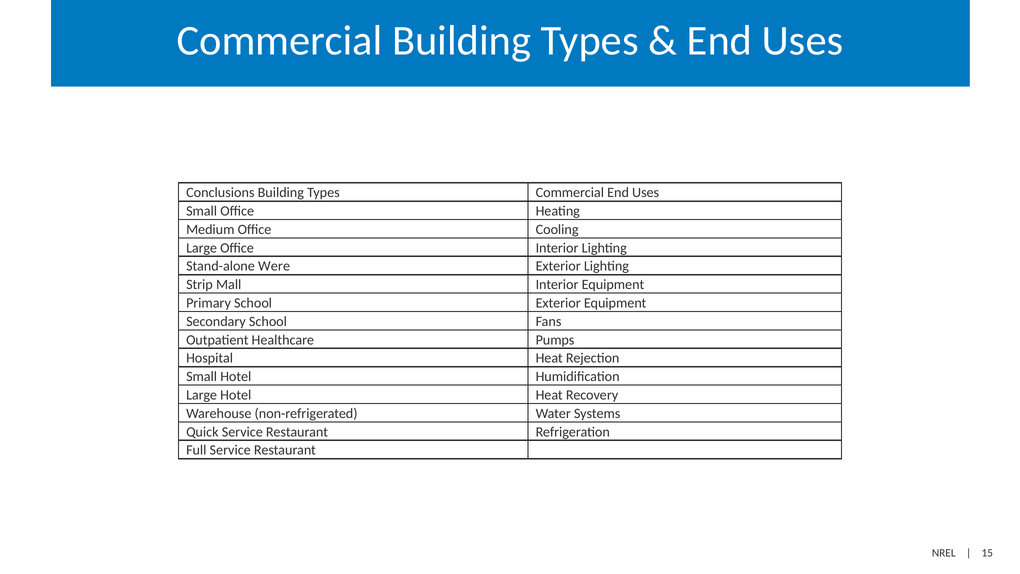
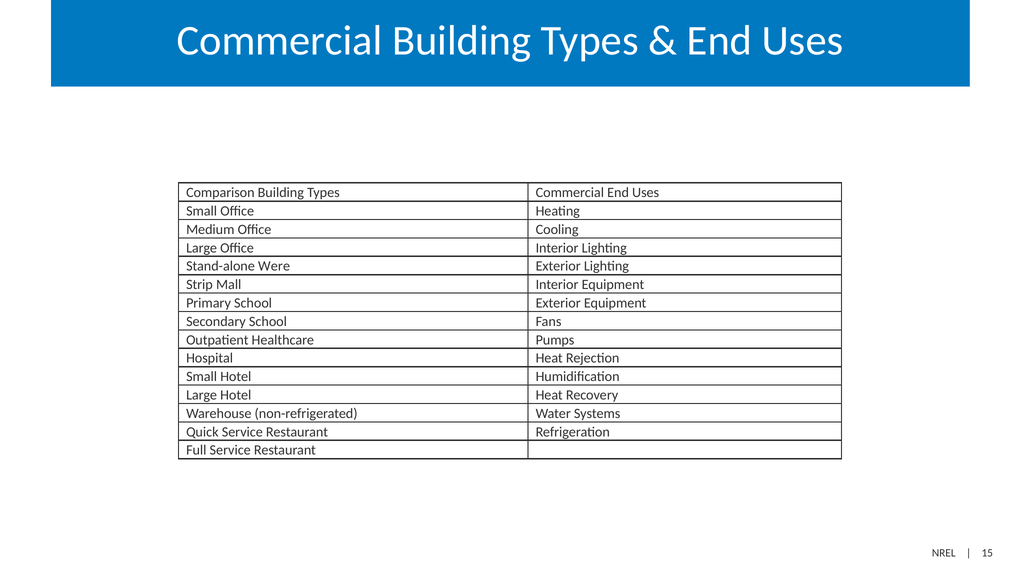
Conclusions: Conclusions -> Comparison
